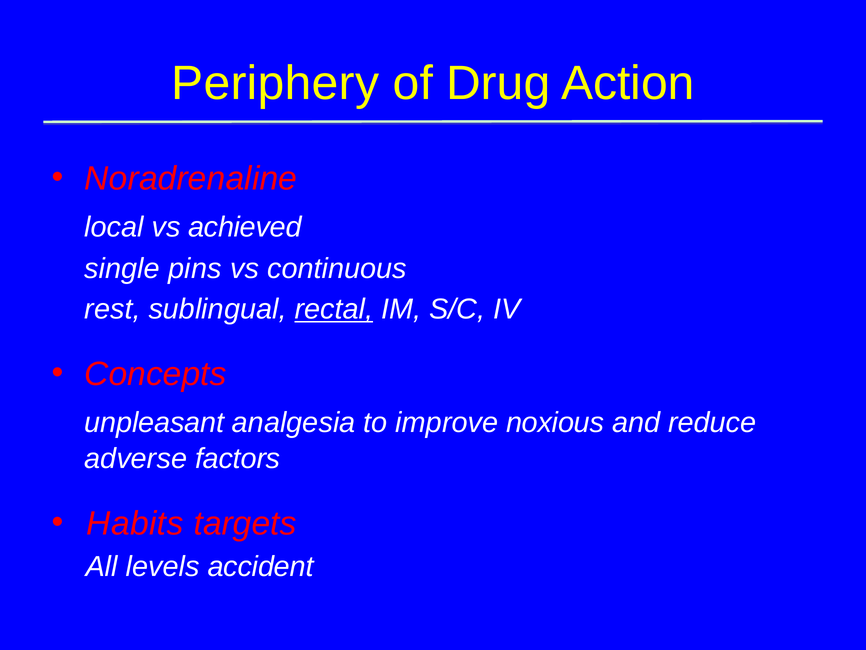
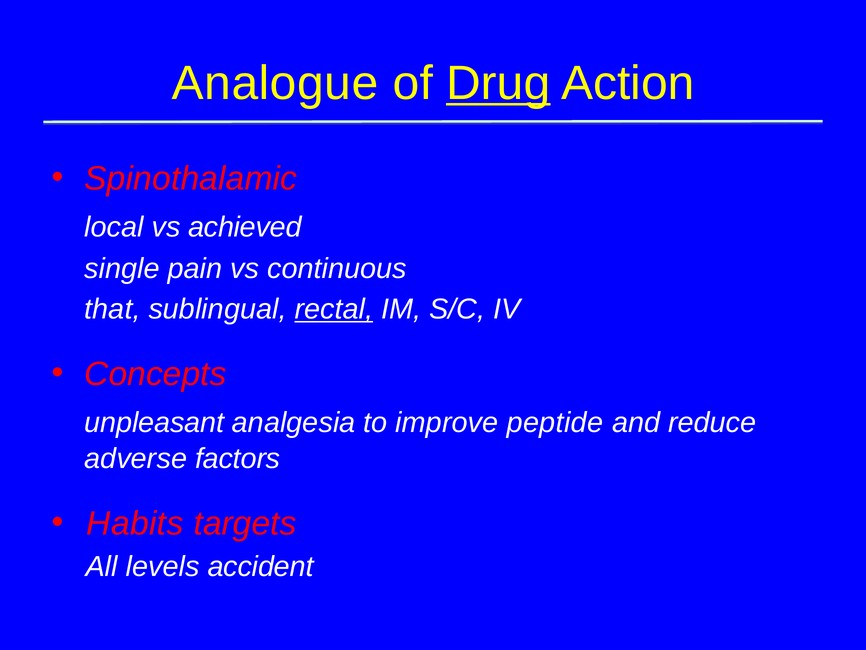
Periphery: Periphery -> Analogue
Drug underline: none -> present
Noradrenaline: Noradrenaline -> Spinothalamic
pins: pins -> pain
rest: rest -> that
noxious: noxious -> peptide
